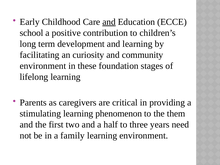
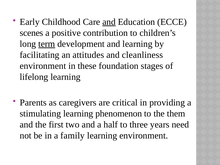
school: school -> scenes
term underline: none -> present
curiosity: curiosity -> attitudes
community: community -> cleanliness
